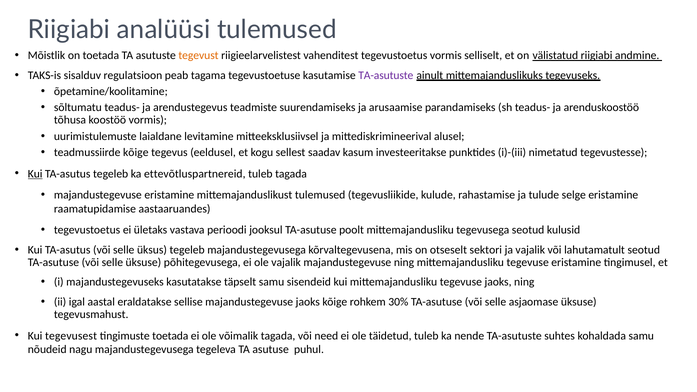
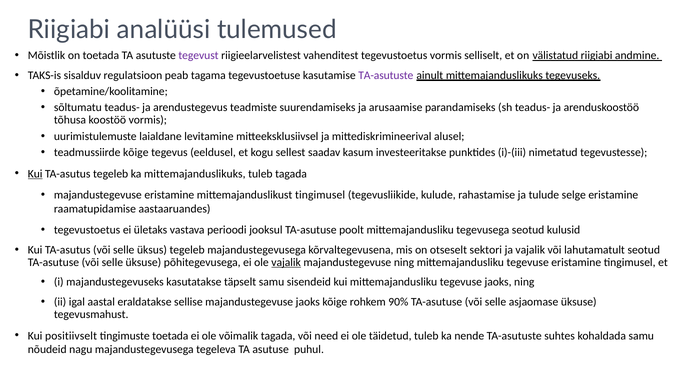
tegevust colour: orange -> purple
ka ettevõtluspartnereid: ettevõtluspartnereid -> mittemajanduslikuks
mittemajanduslikust tulemused: tulemused -> tingimusel
vajalik at (286, 262) underline: none -> present
30%: 30% -> 90%
tegevusest: tegevusest -> positiivselt
